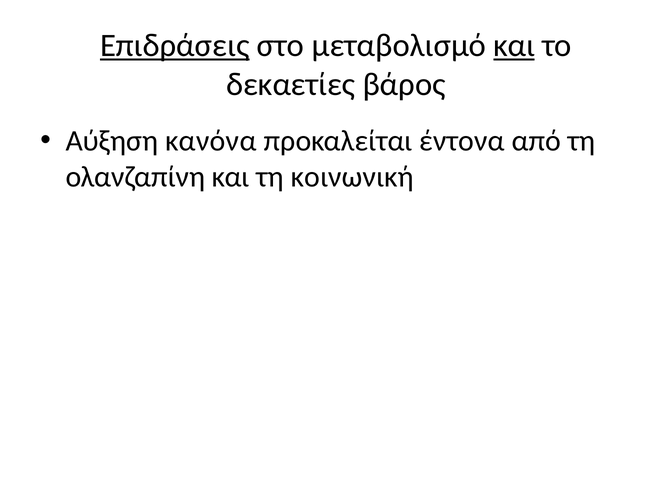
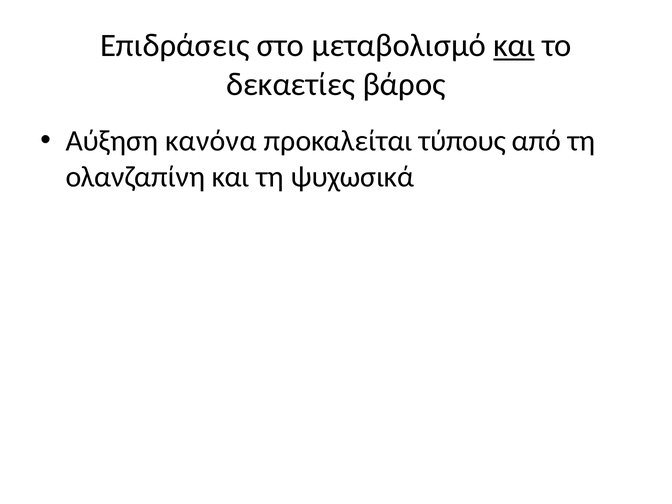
Επιδράσεις underline: present -> none
έντονα: έντονα -> τύπους
κοινωνική: κοινωνική -> ψυχωσικά
